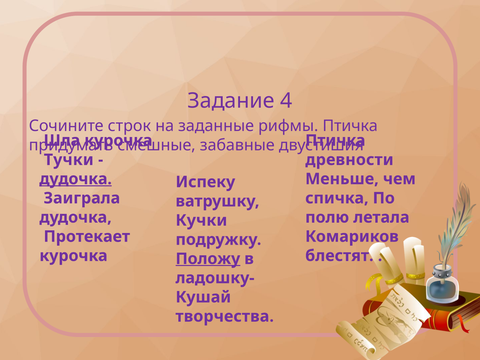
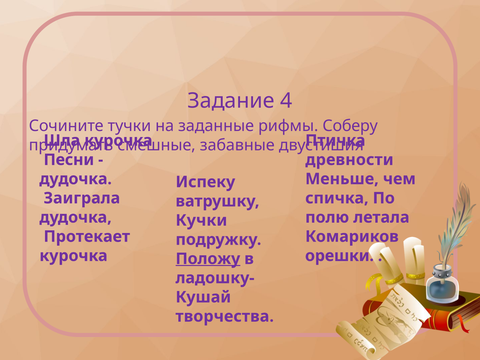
строк: строк -> тучки
рифмы Птичка: Птичка -> Соберу
Тучки: Тучки -> Песни
дудочка at (76, 179) underline: present -> none
блестят: блестят -> орешки
